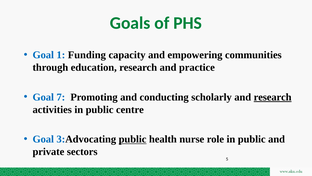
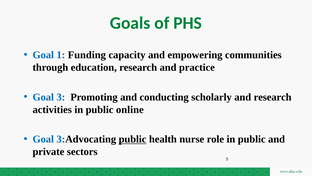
7: 7 -> 3
research at (273, 97) underline: present -> none
centre: centre -> online
